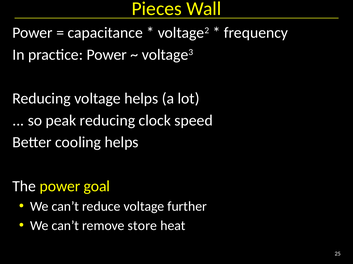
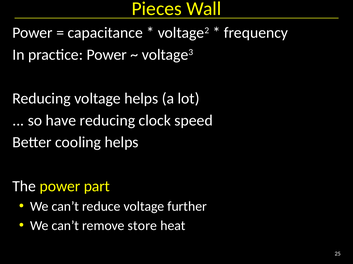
peak: peak -> have
goal: goal -> part
